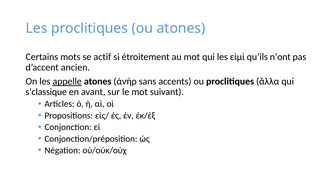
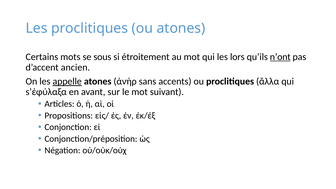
actif: actif -> sous
εἰμί: εἰμί -> lors
n’ont underline: none -> present
s’classique: s’classique -> s’ἐφύλαξα
